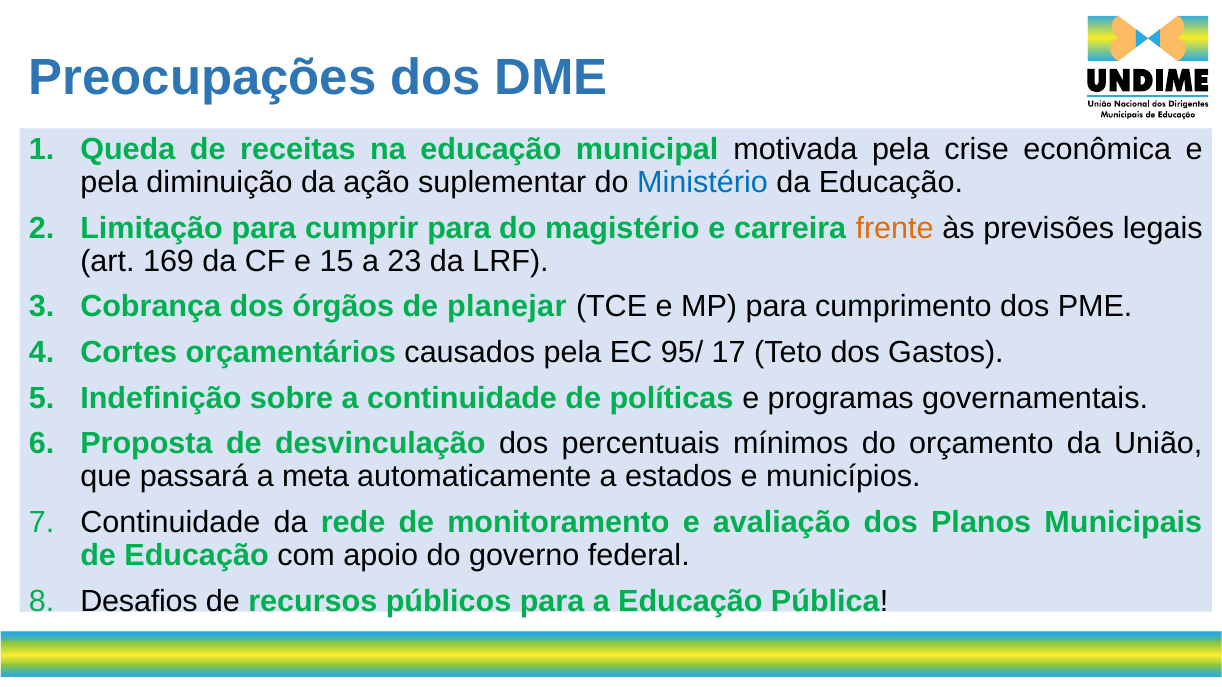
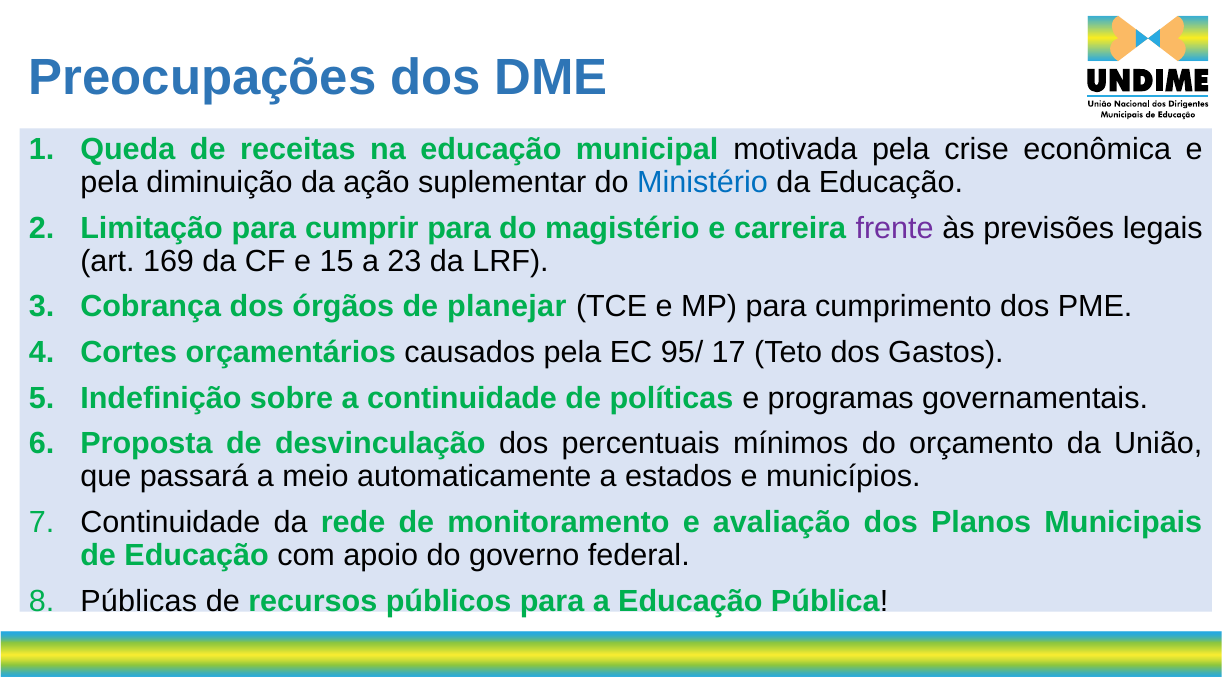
frente colour: orange -> purple
meta: meta -> meio
Desafios: Desafios -> Públicas
